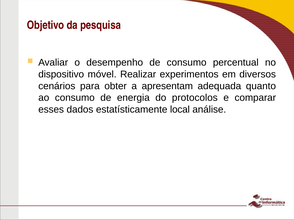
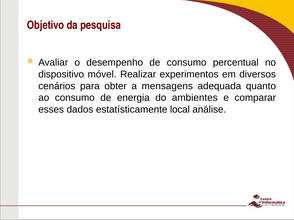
apresentam: apresentam -> mensagens
protocolos: protocolos -> ambientes
